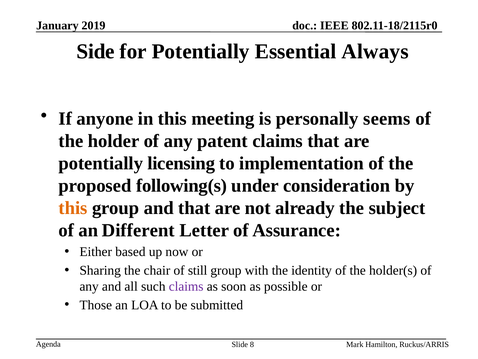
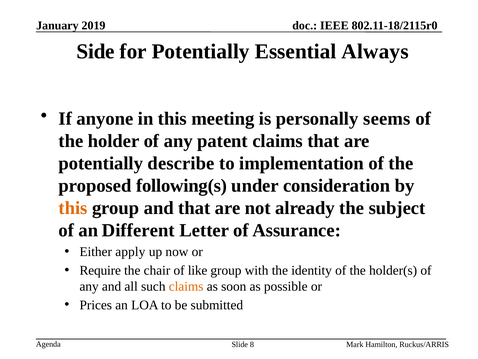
licensing: licensing -> describe
based: based -> apply
Sharing: Sharing -> Require
still: still -> like
claims at (186, 286) colour: purple -> orange
Those: Those -> Prices
